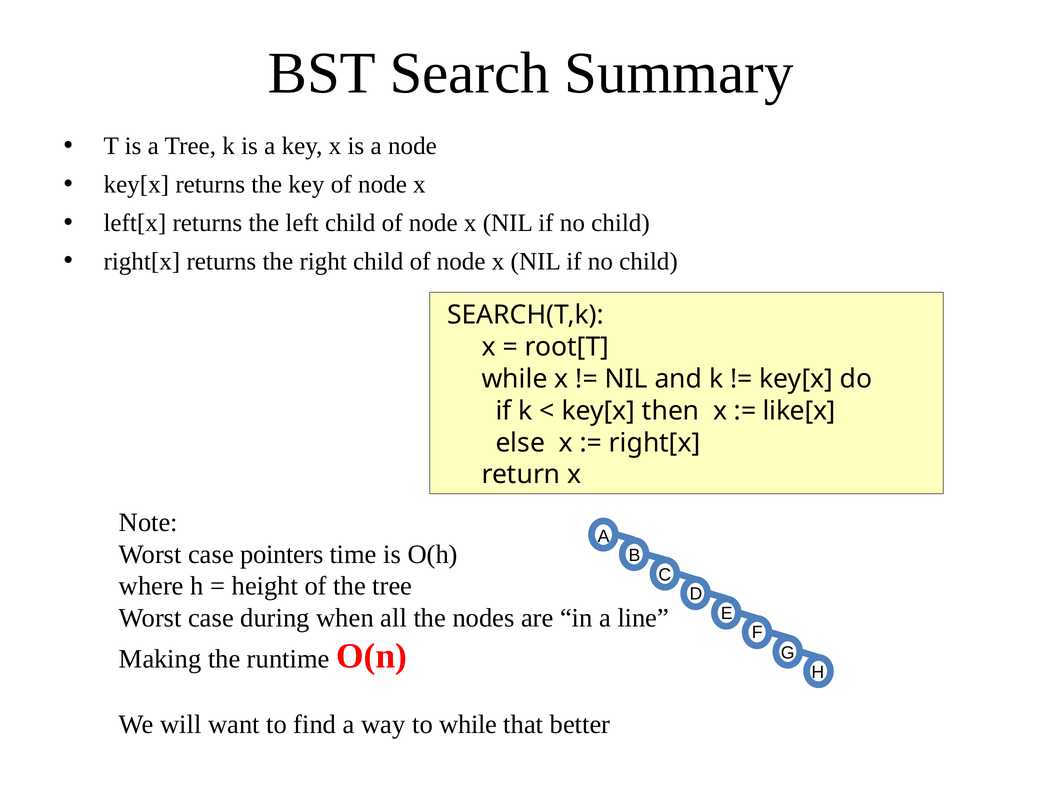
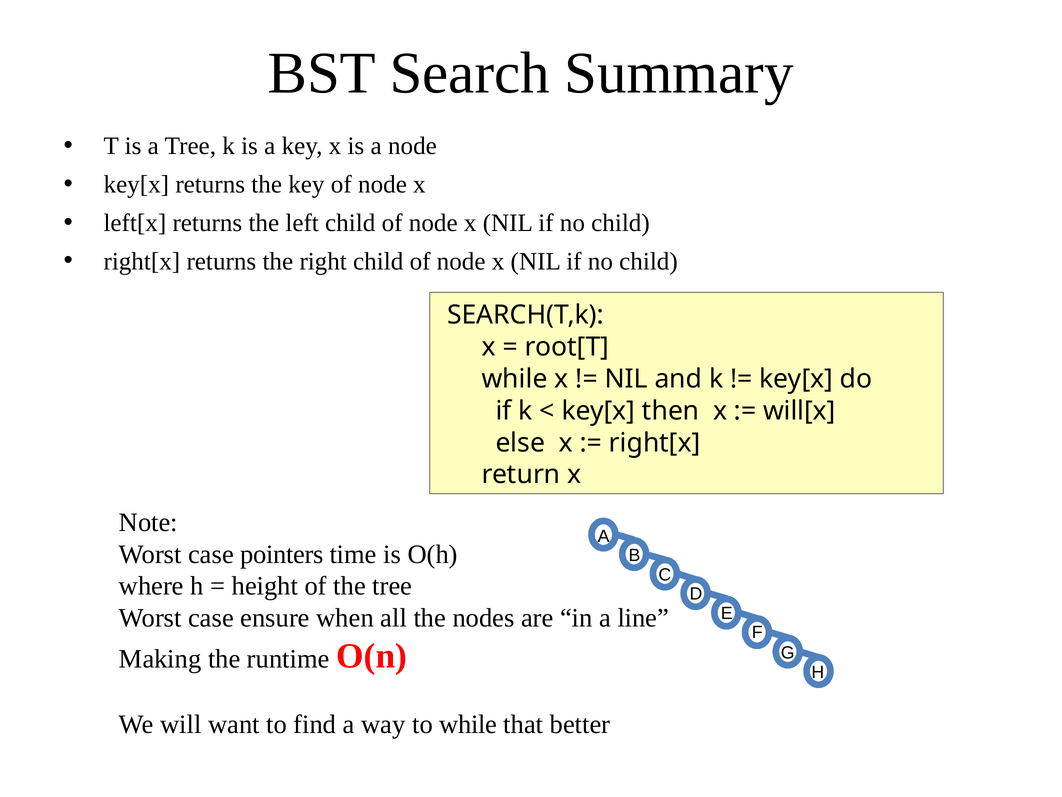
like[x: like[x -> will[x
during: during -> ensure
